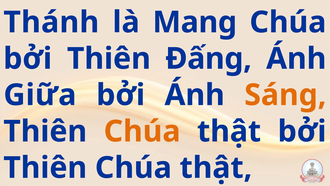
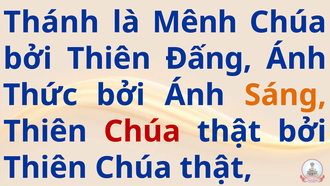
Mang: Mang -> Mênh
Giữa: Giữa -> Thức
Chúa at (142, 131) colour: orange -> red
